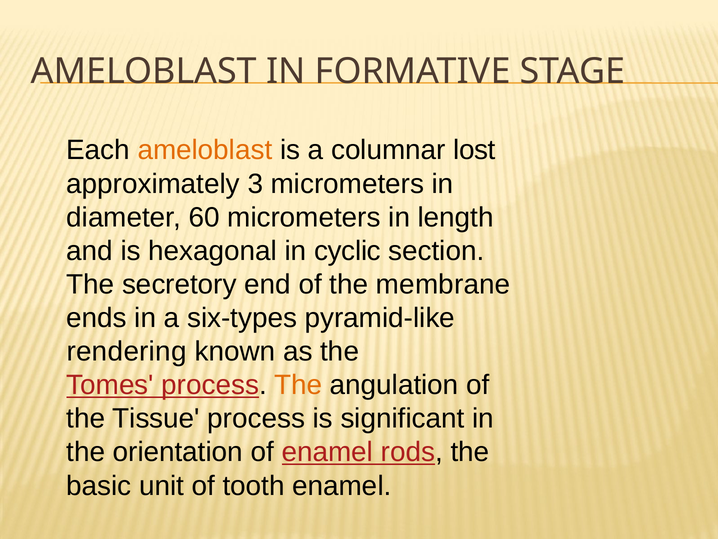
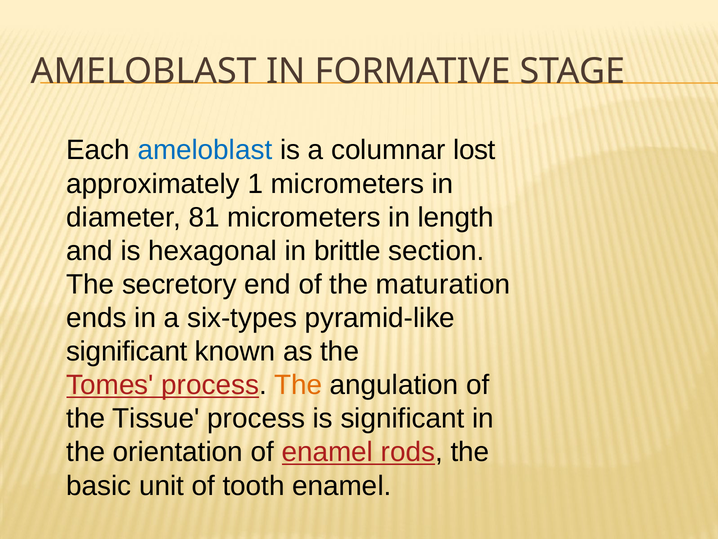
ameloblast at (205, 150) colour: orange -> blue
3: 3 -> 1
60: 60 -> 81
cyclic: cyclic -> brittle
membrane: membrane -> maturation
rendering at (127, 351): rendering -> significant
